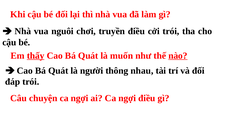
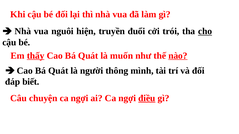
chơi: chơi -> hiện
truyền điều: điều -> đuổi
cho underline: none -> present
nhau: nhau -> mình
đáp trói: trói -> biết
điều at (147, 99) underline: none -> present
